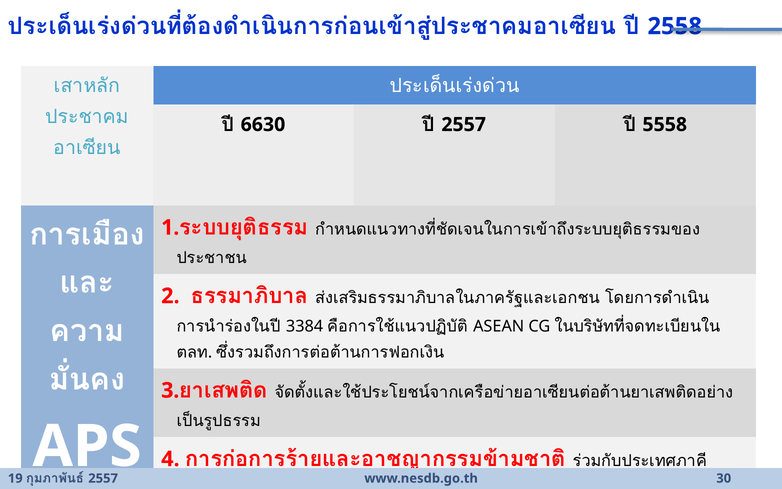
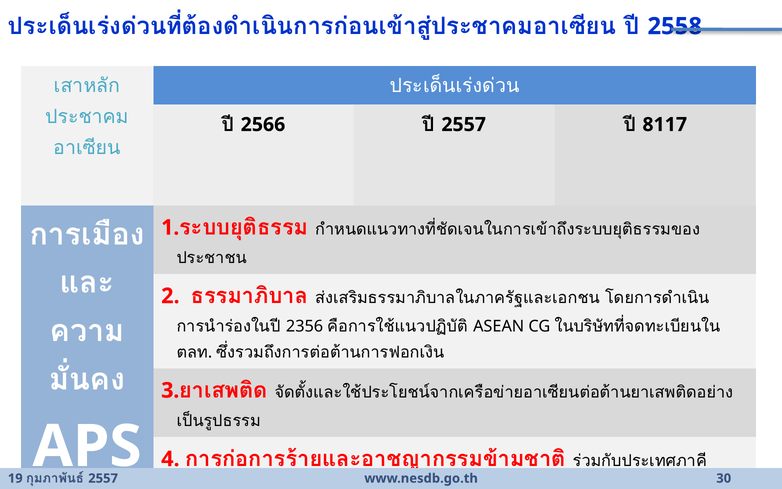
6630: 6630 -> 2566
5558: 5558 -> 8117
3384: 3384 -> 2356
